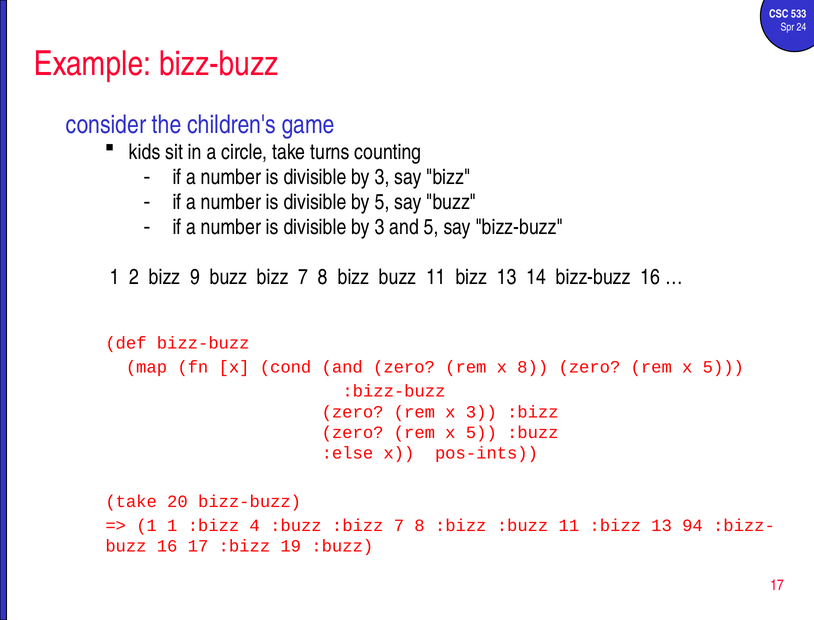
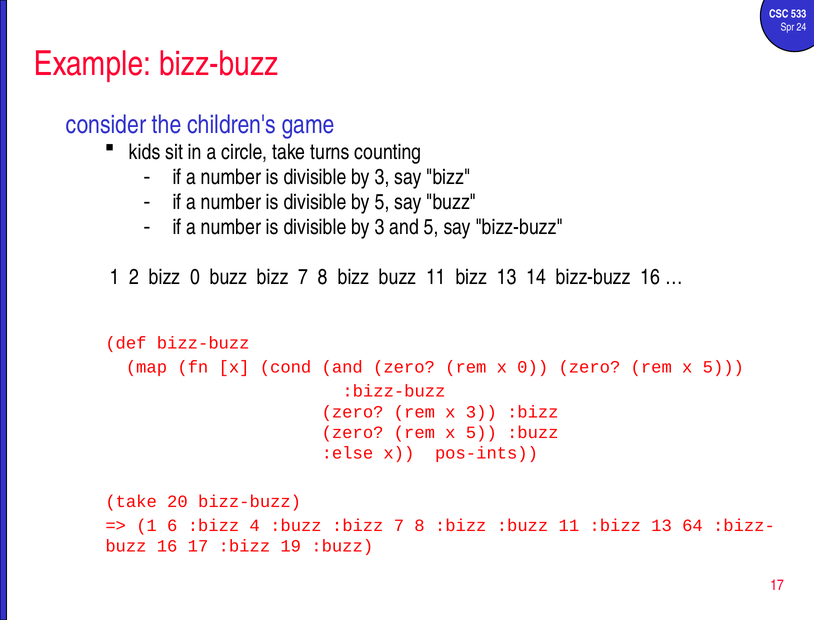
bizz 9: 9 -> 0
x 8: 8 -> 0
1 1: 1 -> 6
94: 94 -> 64
